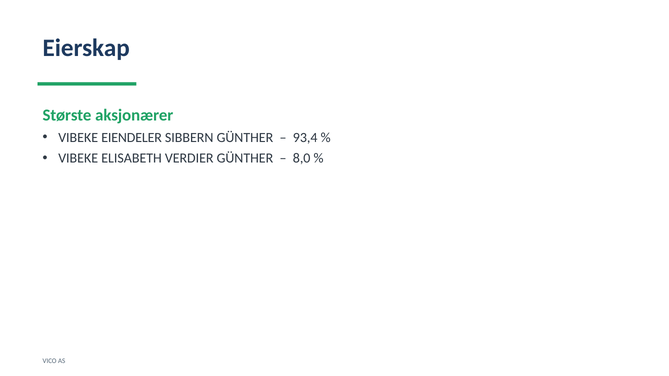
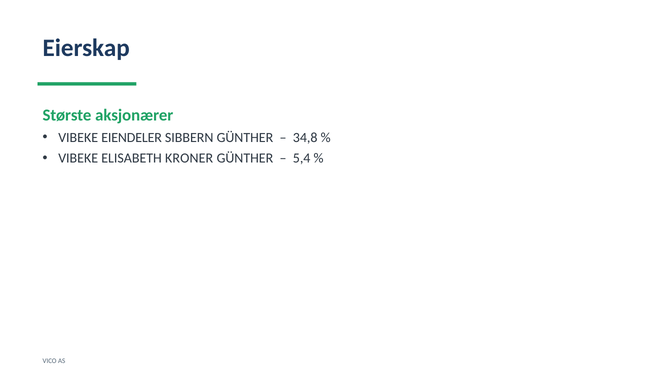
93,4: 93,4 -> 34,8
VERDIER: VERDIER -> KRONER
8,0: 8,0 -> 5,4
